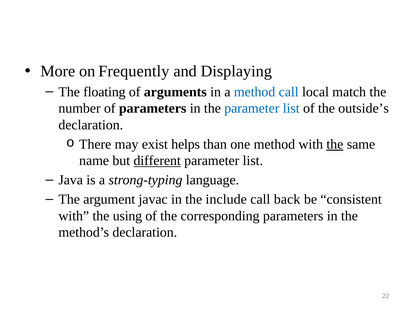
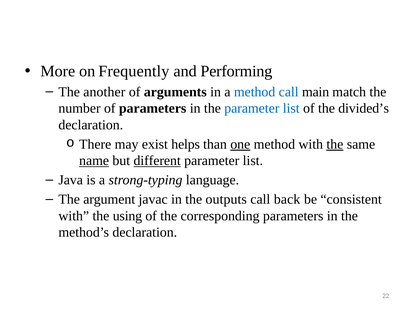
Displaying: Displaying -> Performing
floating: floating -> another
local: local -> main
outside’s: outside’s -> divided’s
one underline: none -> present
name underline: none -> present
include: include -> outputs
